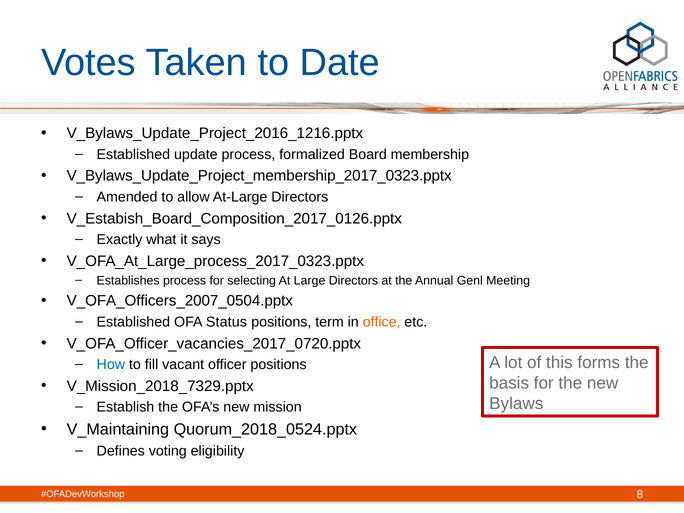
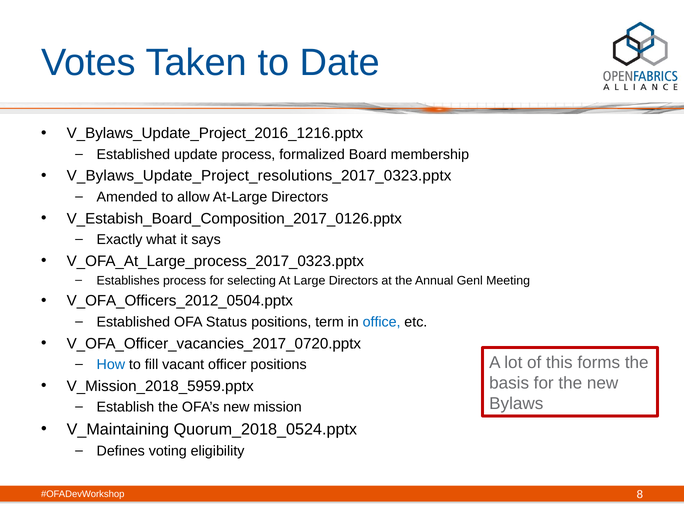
V_Bylaws_Update_Project_membership_2017_0323.pptx: V_Bylaws_Update_Project_membership_2017_0323.pptx -> V_Bylaws_Update_Project_resolutions_2017_0323.pptx
V_OFA_Officers_2007_0504.pptx: V_OFA_Officers_2007_0504.pptx -> V_OFA_Officers_2012_0504.pptx
office colour: orange -> blue
V_Mission_2018_7329.pptx: V_Mission_2018_7329.pptx -> V_Mission_2018_5959.pptx
